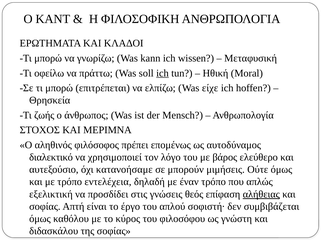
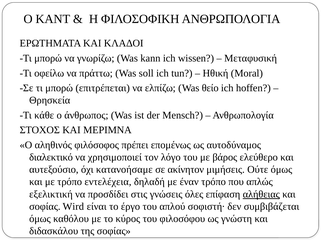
ich at (162, 73) underline: present -> none
είχε: είχε -> θείο
ζωής: ζωής -> κάθε
μπορούν: μπορούν -> ακίνητον
θεός: θεός -> όλες
Απτή: Απτή -> Wird
